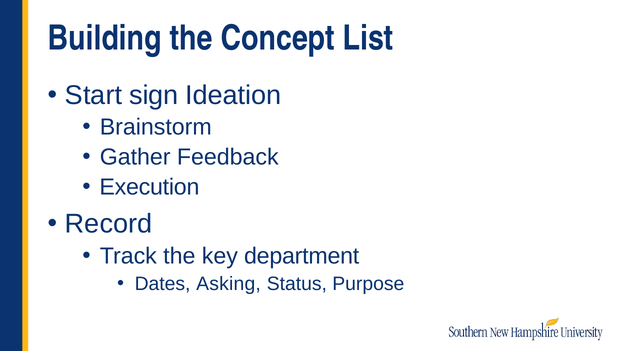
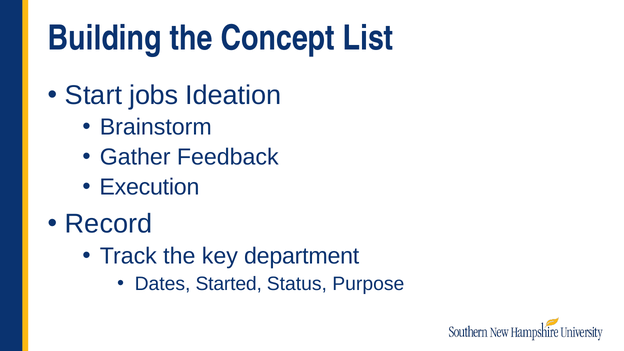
sign: sign -> jobs
Asking: Asking -> Started
